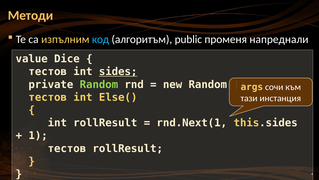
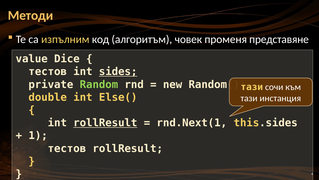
код colour: light blue -> white
public: public -> човек
напреднали: напреднали -> представяне
args at (252, 87): args -> тази
тестов at (48, 97): тестов -> double
rollResult at (105, 123) underline: none -> present
